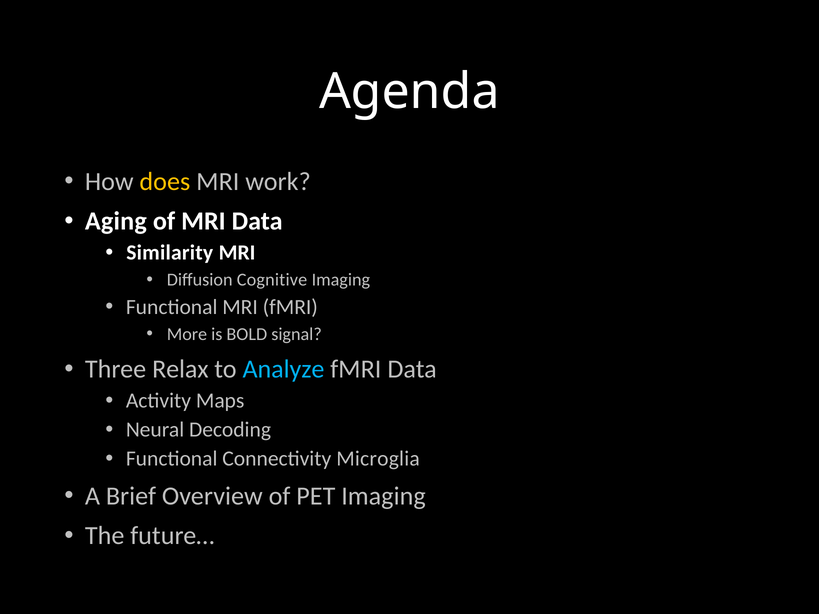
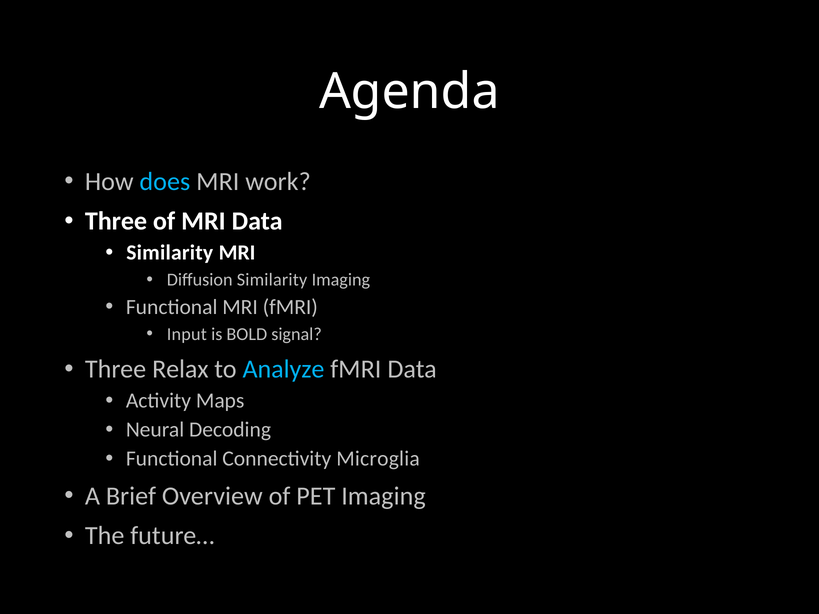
does colour: yellow -> light blue
Aging at (116, 221): Aging -> Three
Diffusion Cognitive: Cognitive -> Similarity
More: More -> Input
